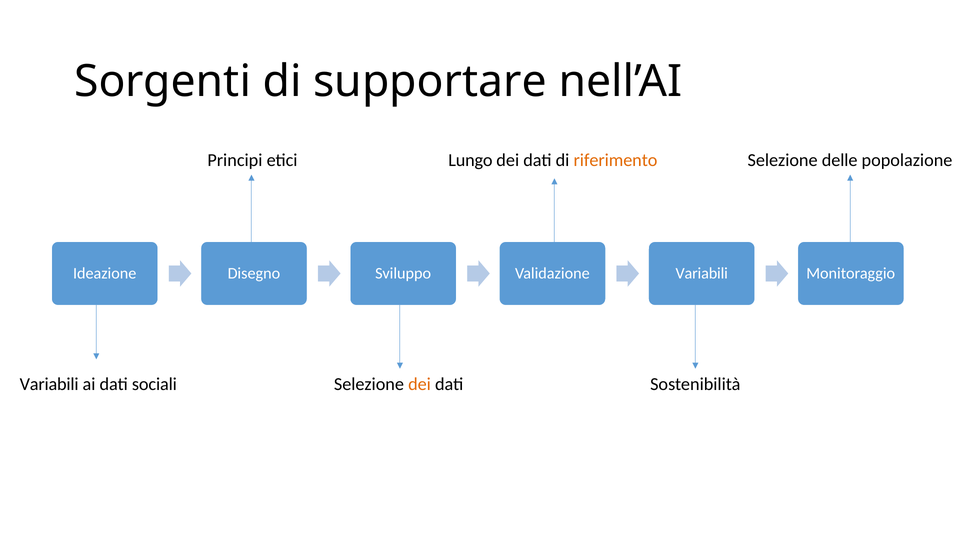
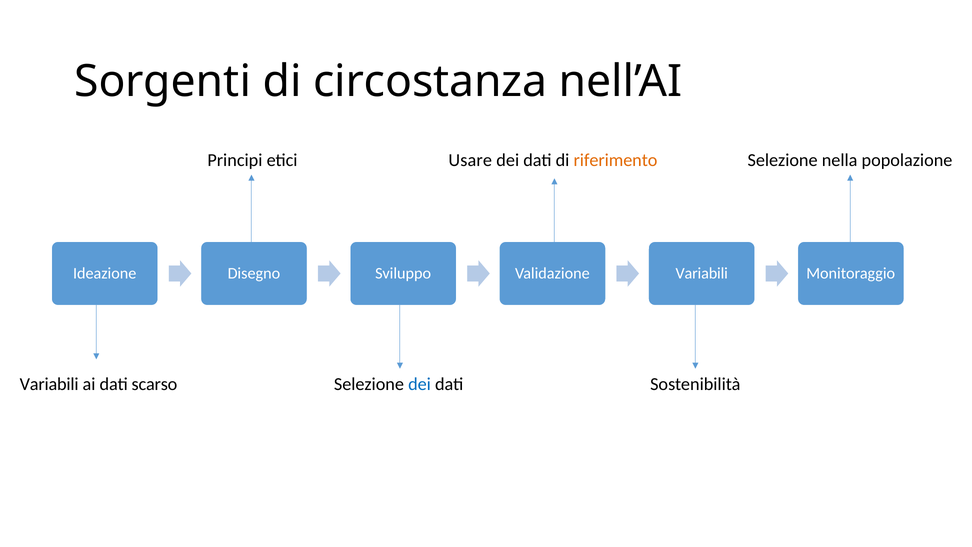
supportare: supportare -> circostanza
Lungo: Lungo -> Usare
delle: delle -> nella
sociali: sociali -> scarso
dei at (420, 384) colour: orange -> blue
